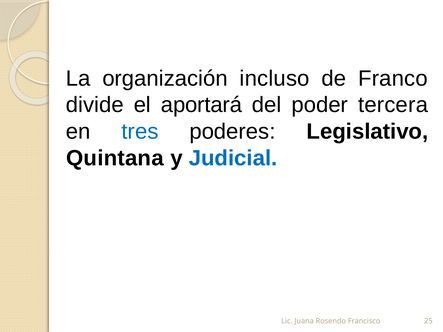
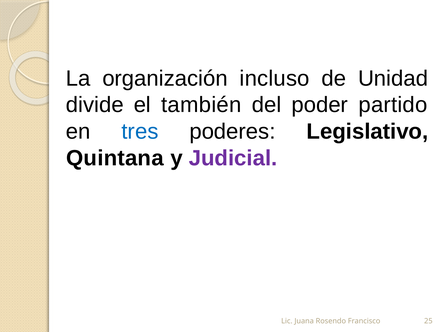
Franco: Franco -> Unidad
aportará: aportará -> también
tercera: tercera -> partido
Judicial colour: blue -> purple
